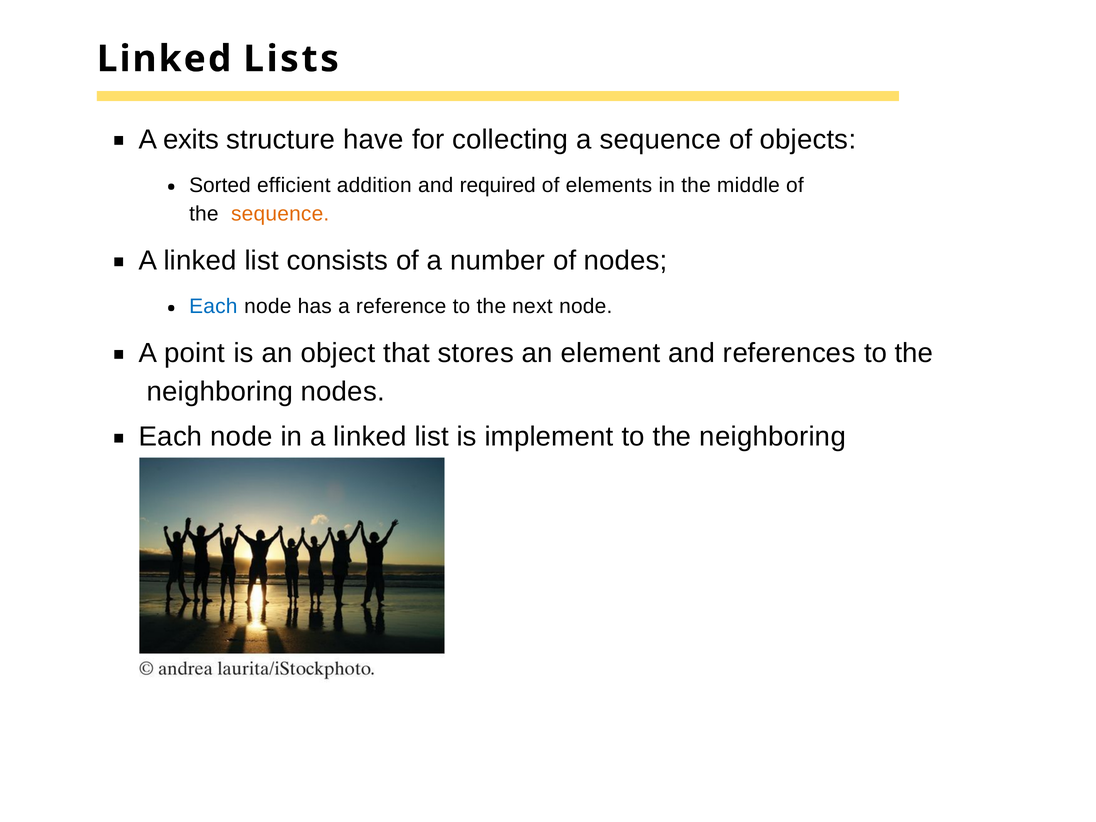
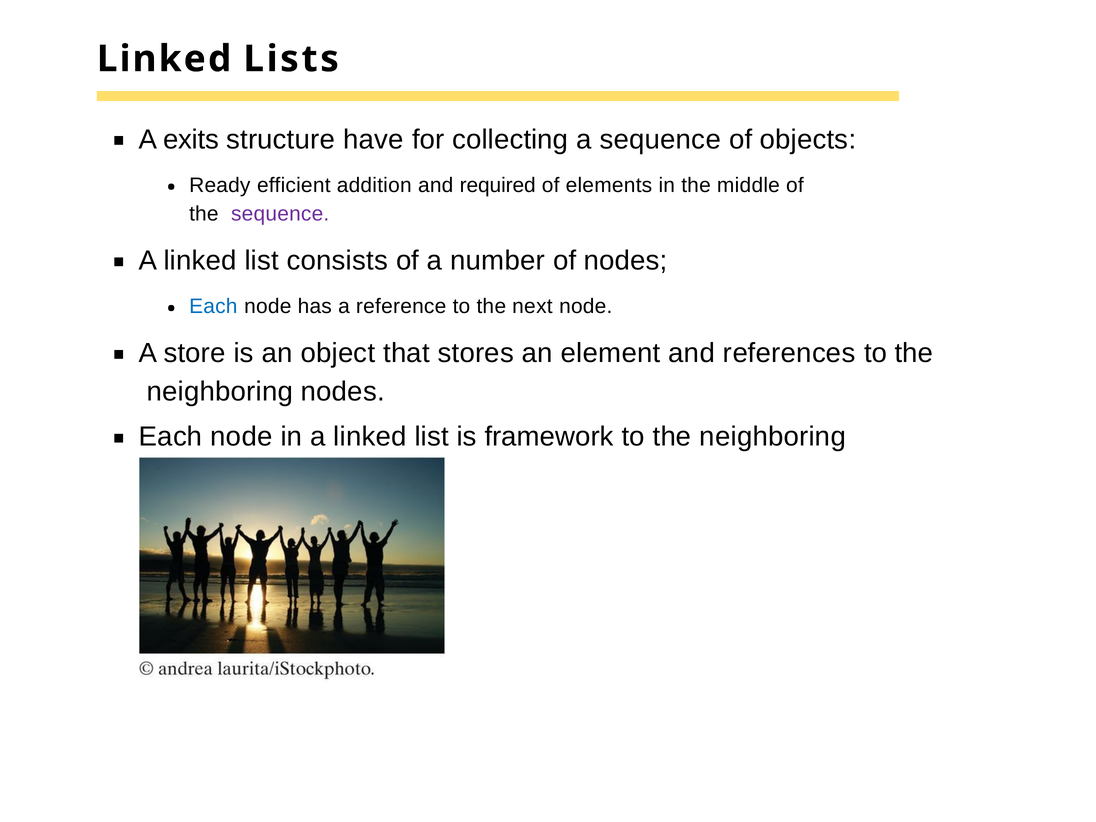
Sorted: Sorted -> Ready
sequence at (280, 214) colour: orange -> purple
point: point -> store
implement: implement -> framework
